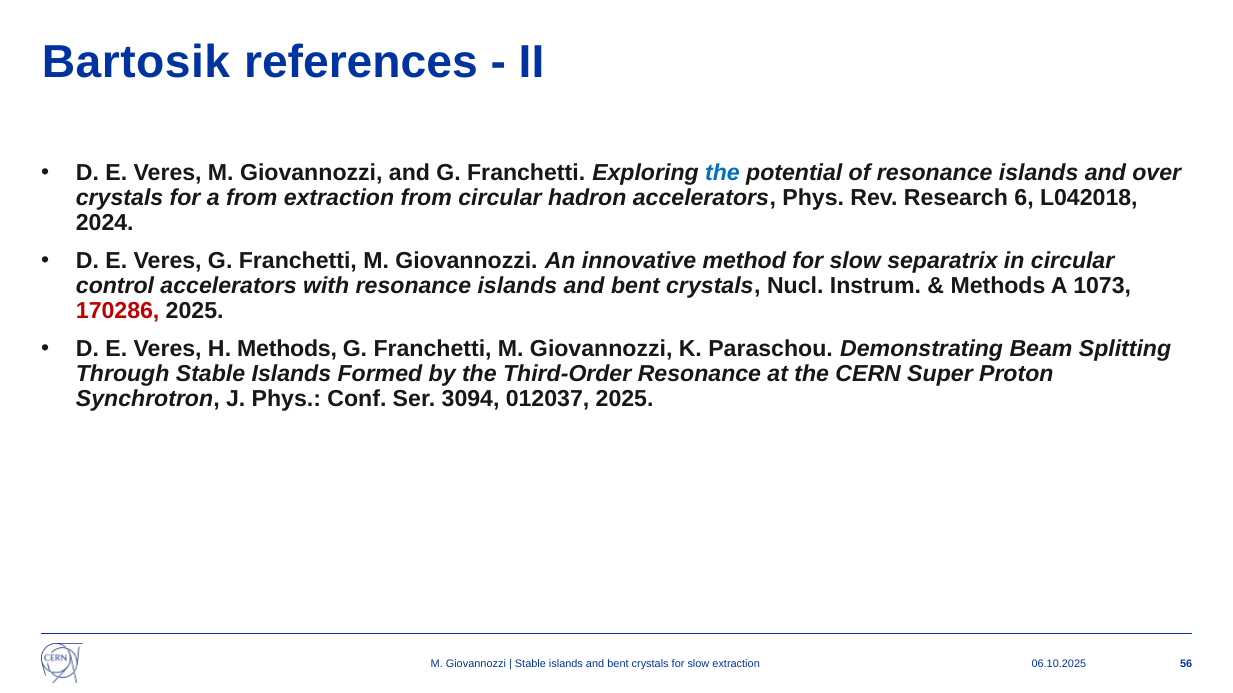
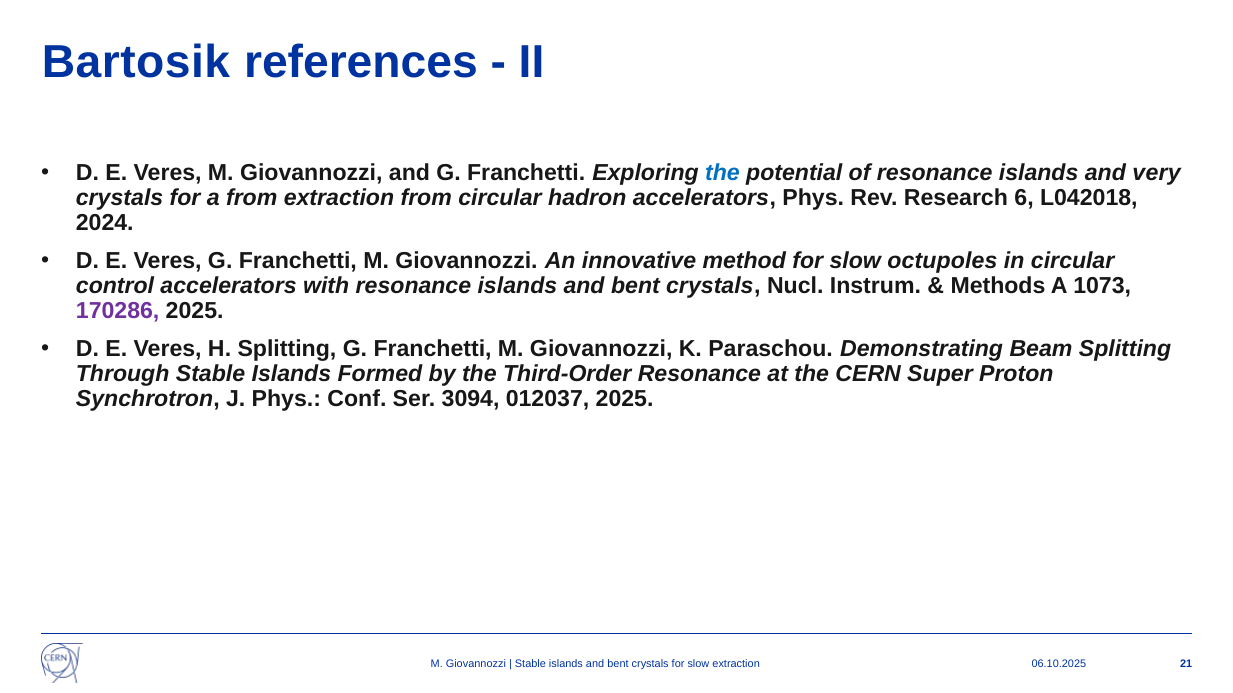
over: over -> very
separatrix: separatrix -> octupoles
170286 colour: red -> purple
H Methods: Methods -> Splitting
56: 56 -> 21
